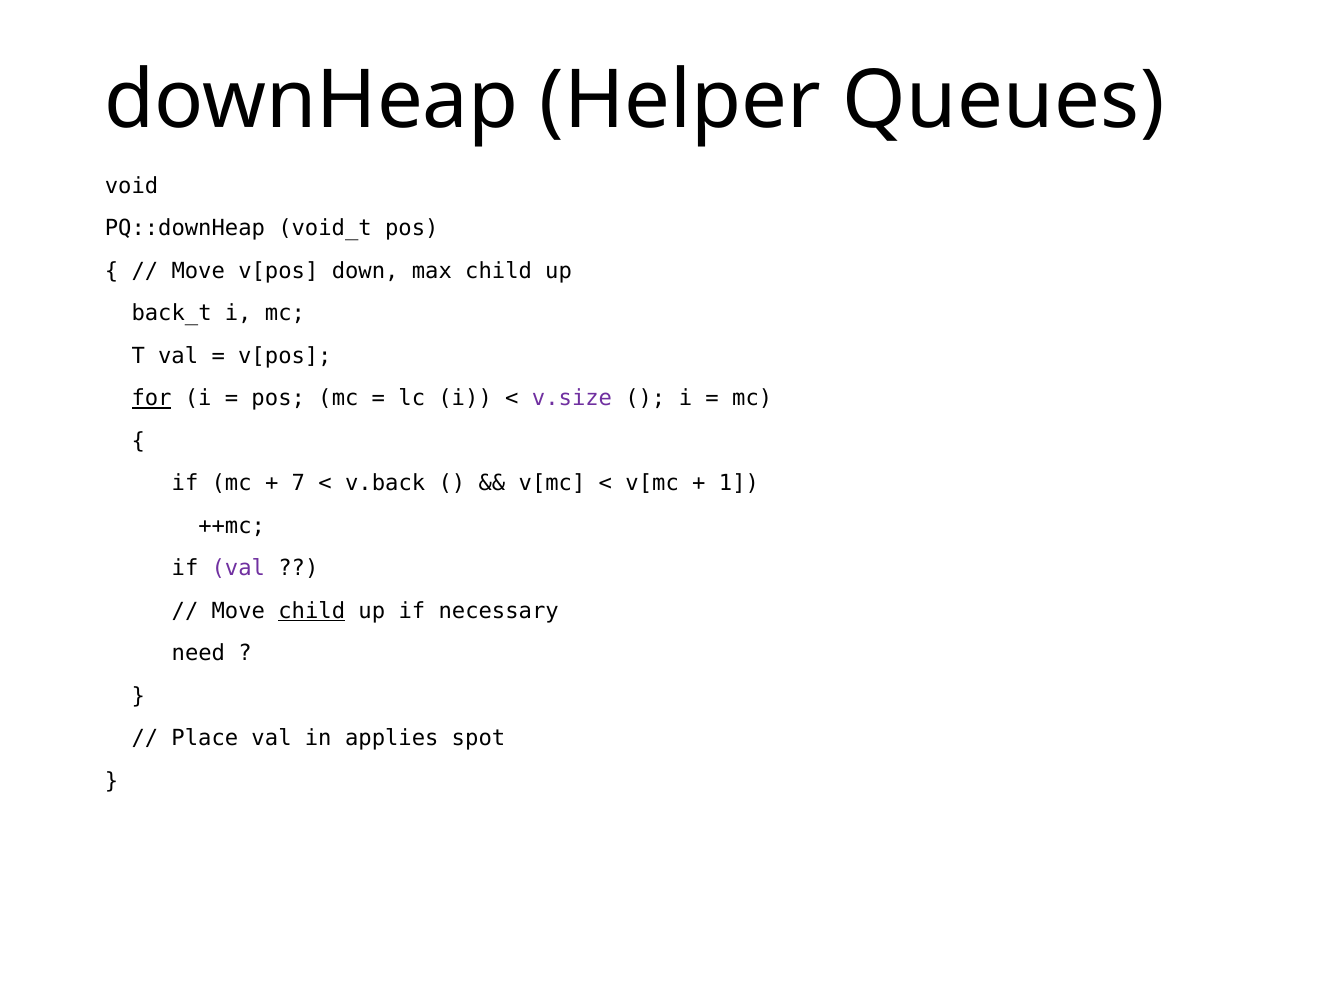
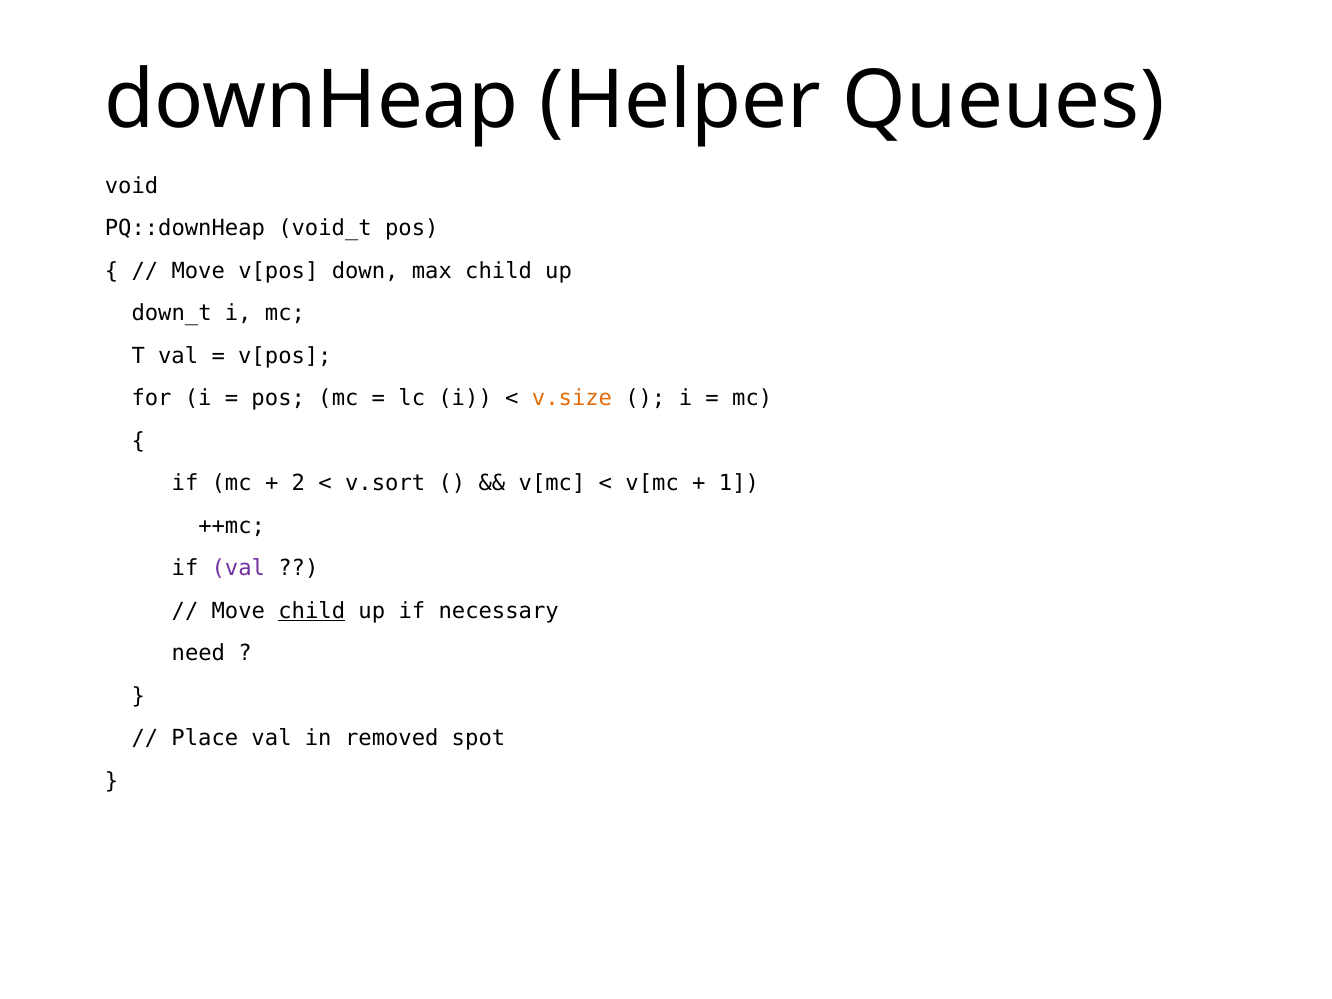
back_t: back_t -> down_t
for underline: present -> none
v.size colour: purple -> orange
7: 7 -> 2
v.back: v.back -> v.sort
applies: applies -> removed
